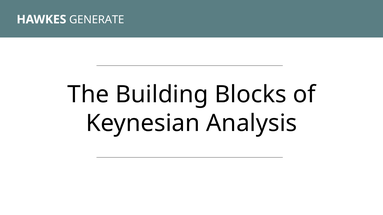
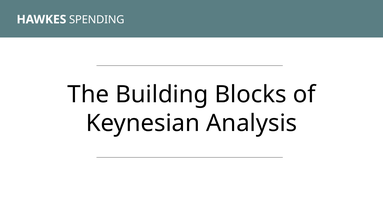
GENERATE: GENERATE -> SPENDING
